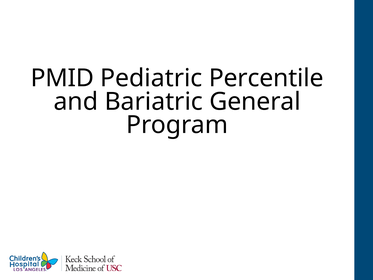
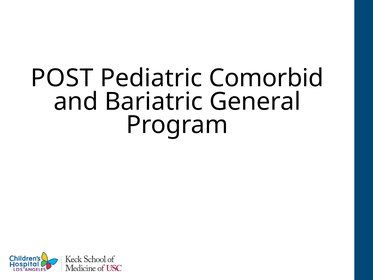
PMID: PMID -> POST
Percentile: Percentile -> Comorbid
